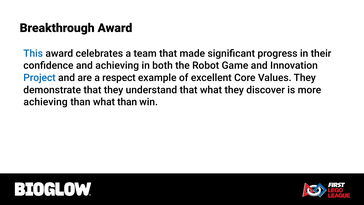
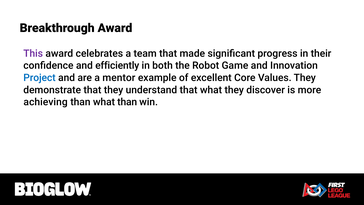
This colour: blue -> purple
and achieving: achieving -> efficiently
respect: respect -> mentor
